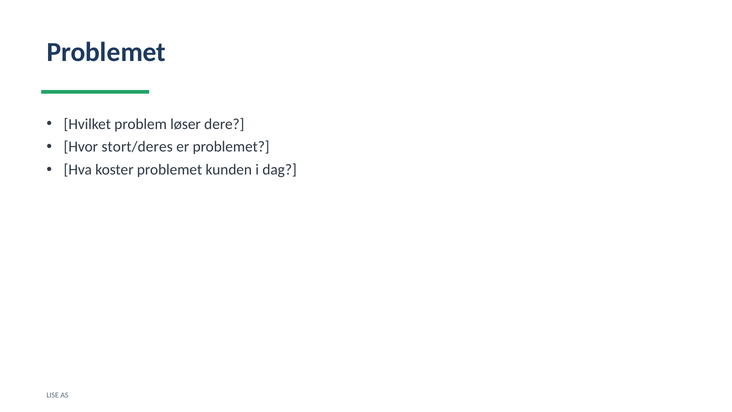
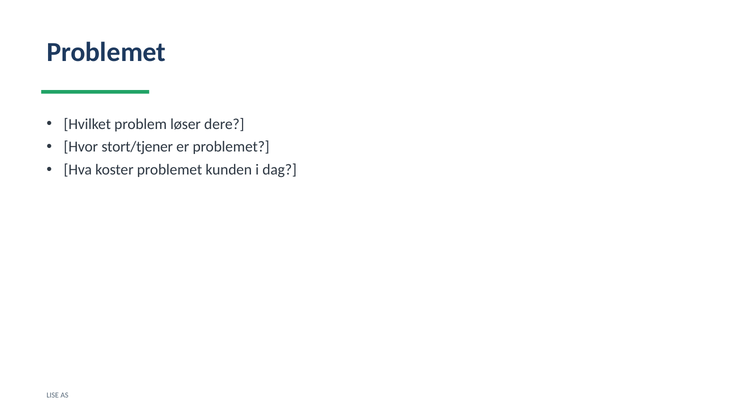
stort/deres: stort/deres -> stort/tjener
